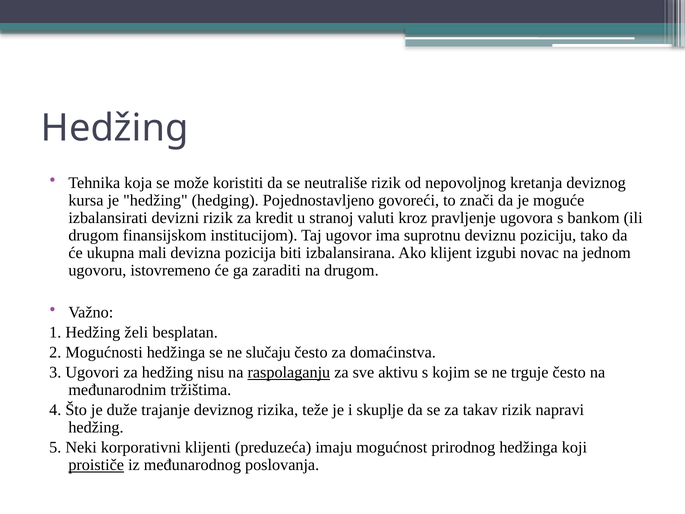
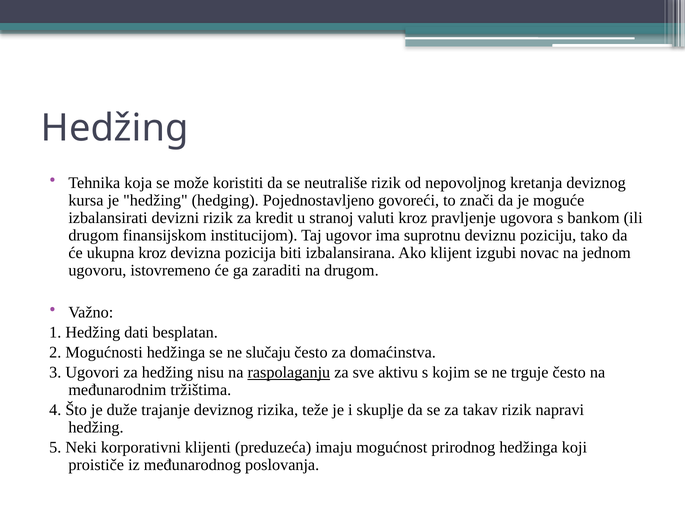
ukupna mali: mali -> kroz
želi: želi -> dati
proističe underline: present -> none
